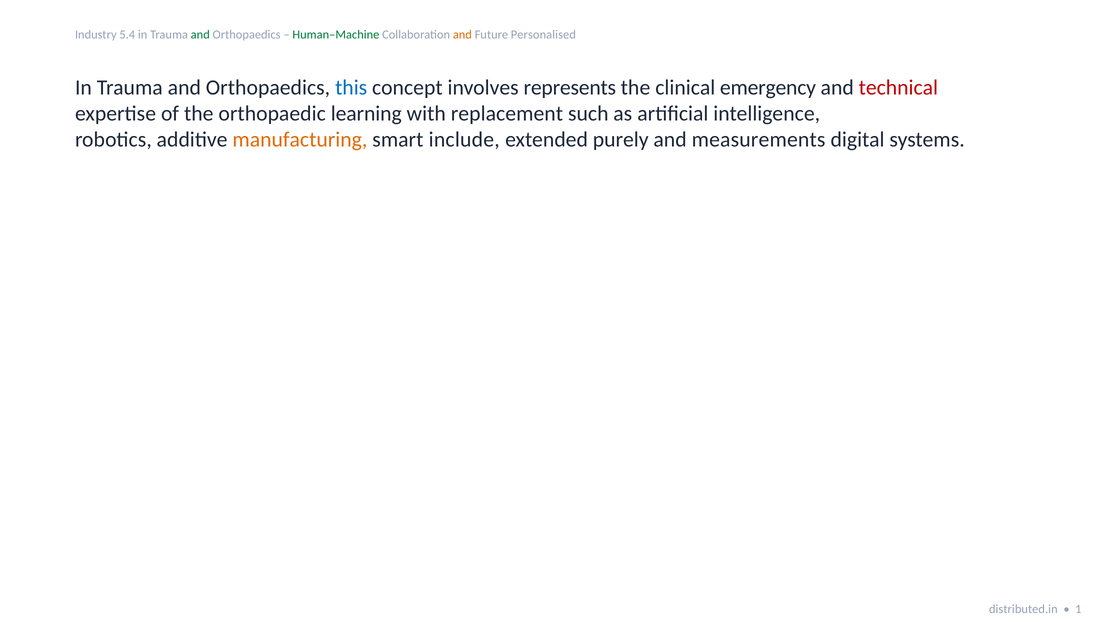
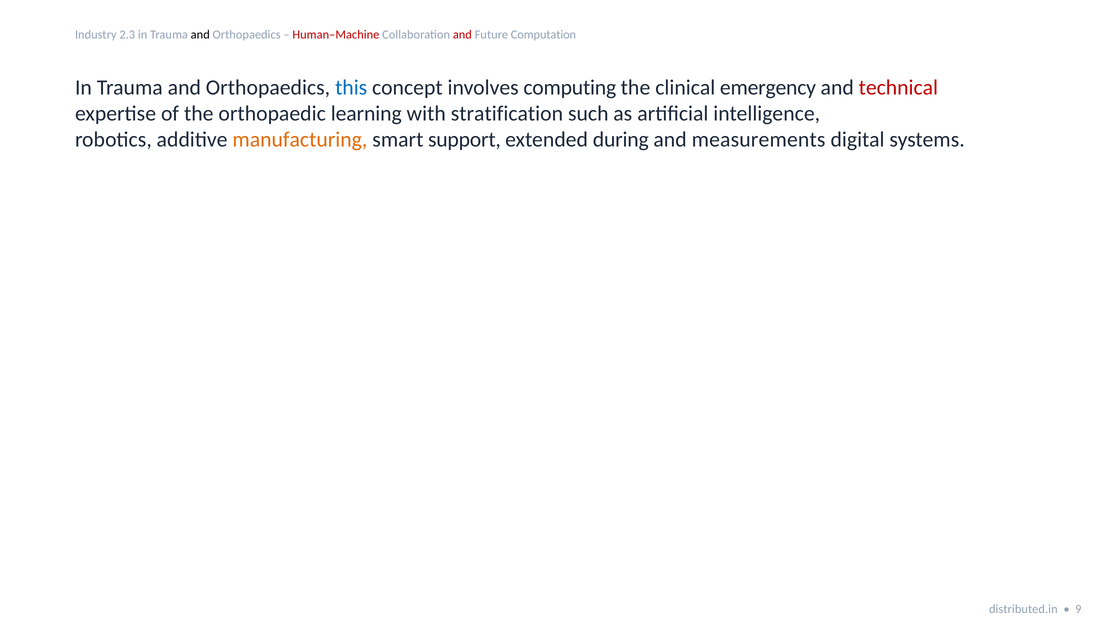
5.4: 5.4 -> 2.3
and at (200, 35) colour: green -> black
Human–Machine colour: green -> red
and at (462, 35) colour: orange -> red
Personalised: Personalised -> Computation
represents: represents -> computing
replacement: replacement -> stratification
include: include -> support
purely: purely -> during
1: 1 -> 9
